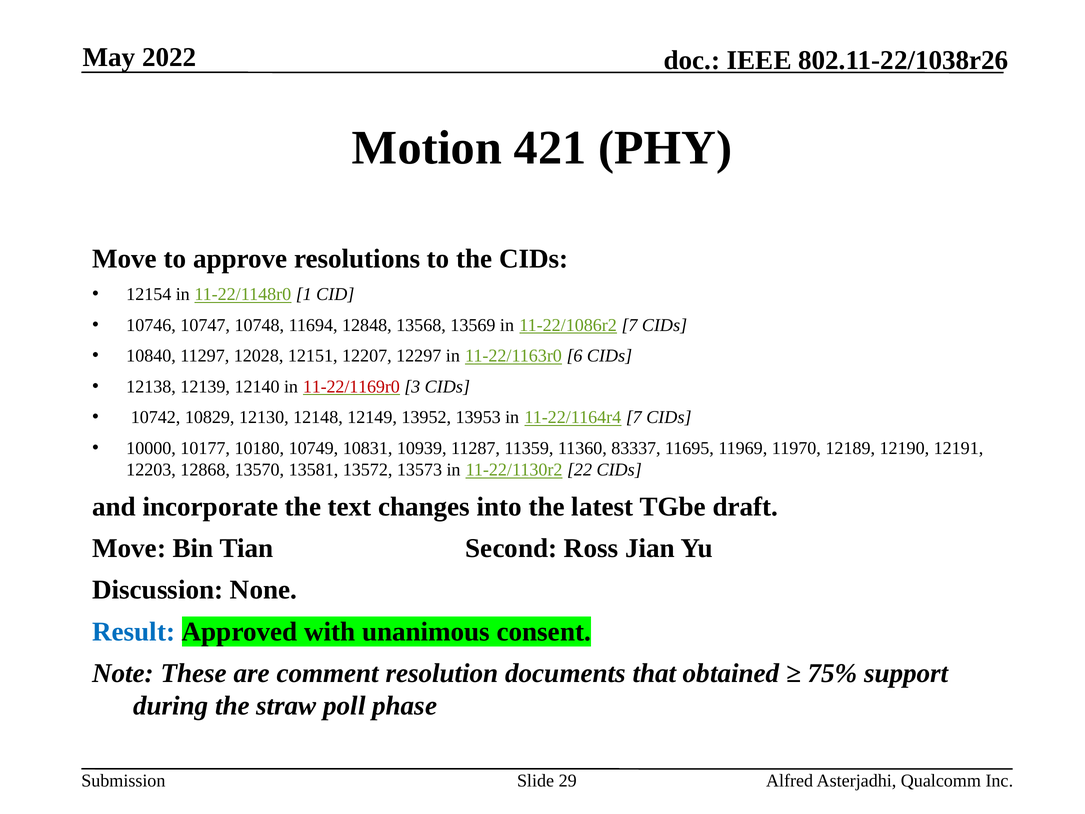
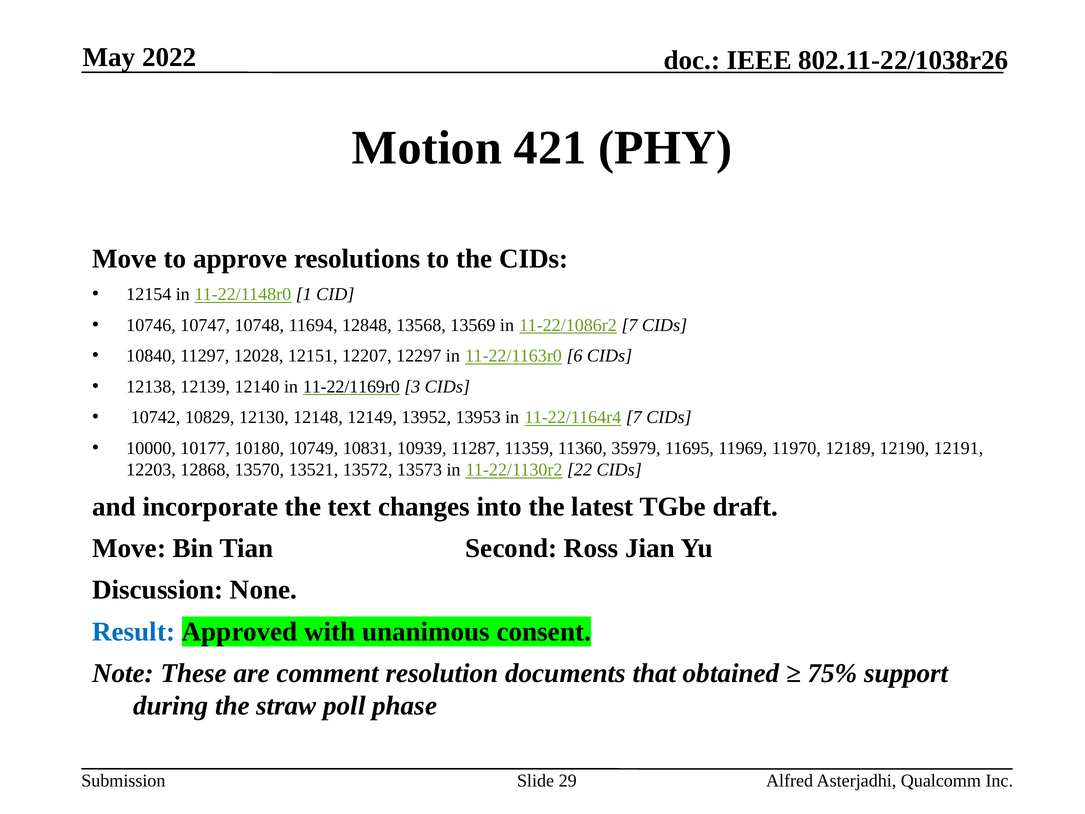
11-22/1169r0 colour: red -> black
83337: 83337 -> 35979
13581: 13581 -> 13521
